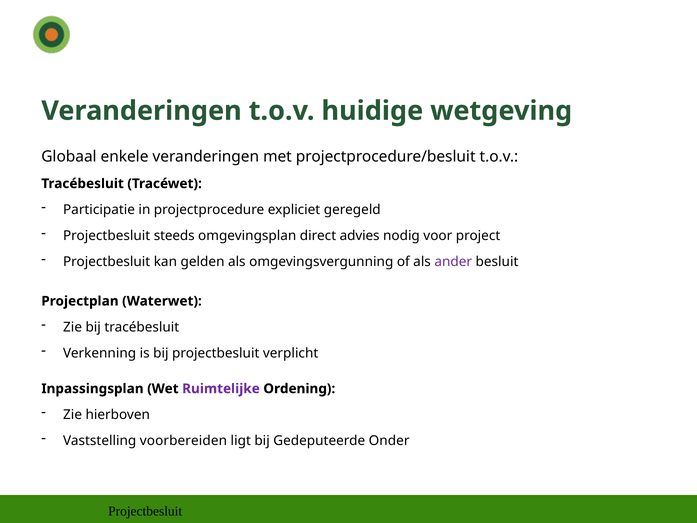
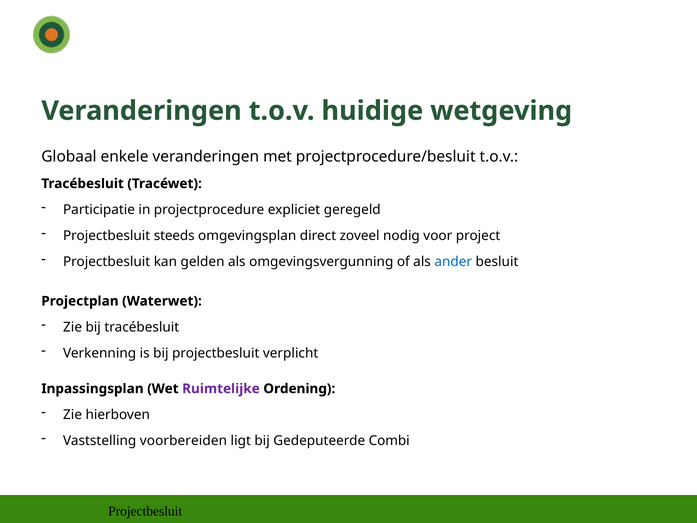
advies: advies -> zoveel
ander colour: purple -> blue
Onder: Onder -> Combi
